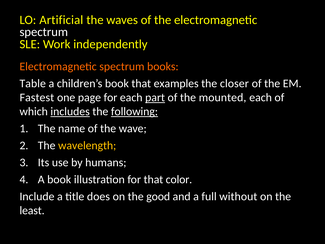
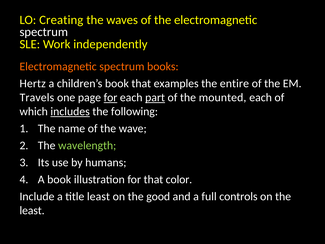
Artificial: Artificial -> Creating
Table: Table -> Hertz
closer: closer -> entire
Fastest: Fastest -> Travels
for at (111, 97) underline: none -> present
following underline: present -> none
wavelength colour: yellow -> light green
title does: does -> least
without: without -> controls
